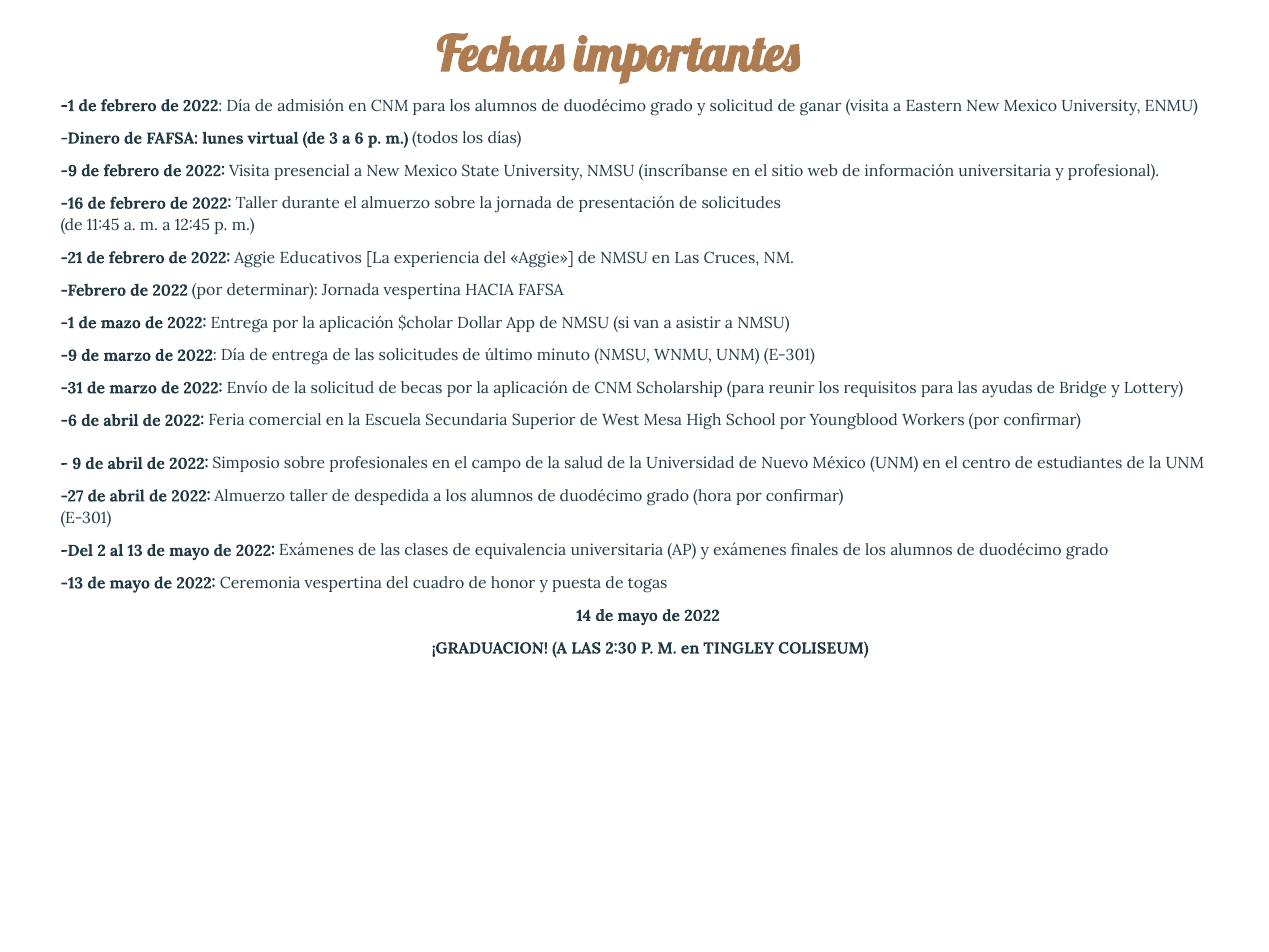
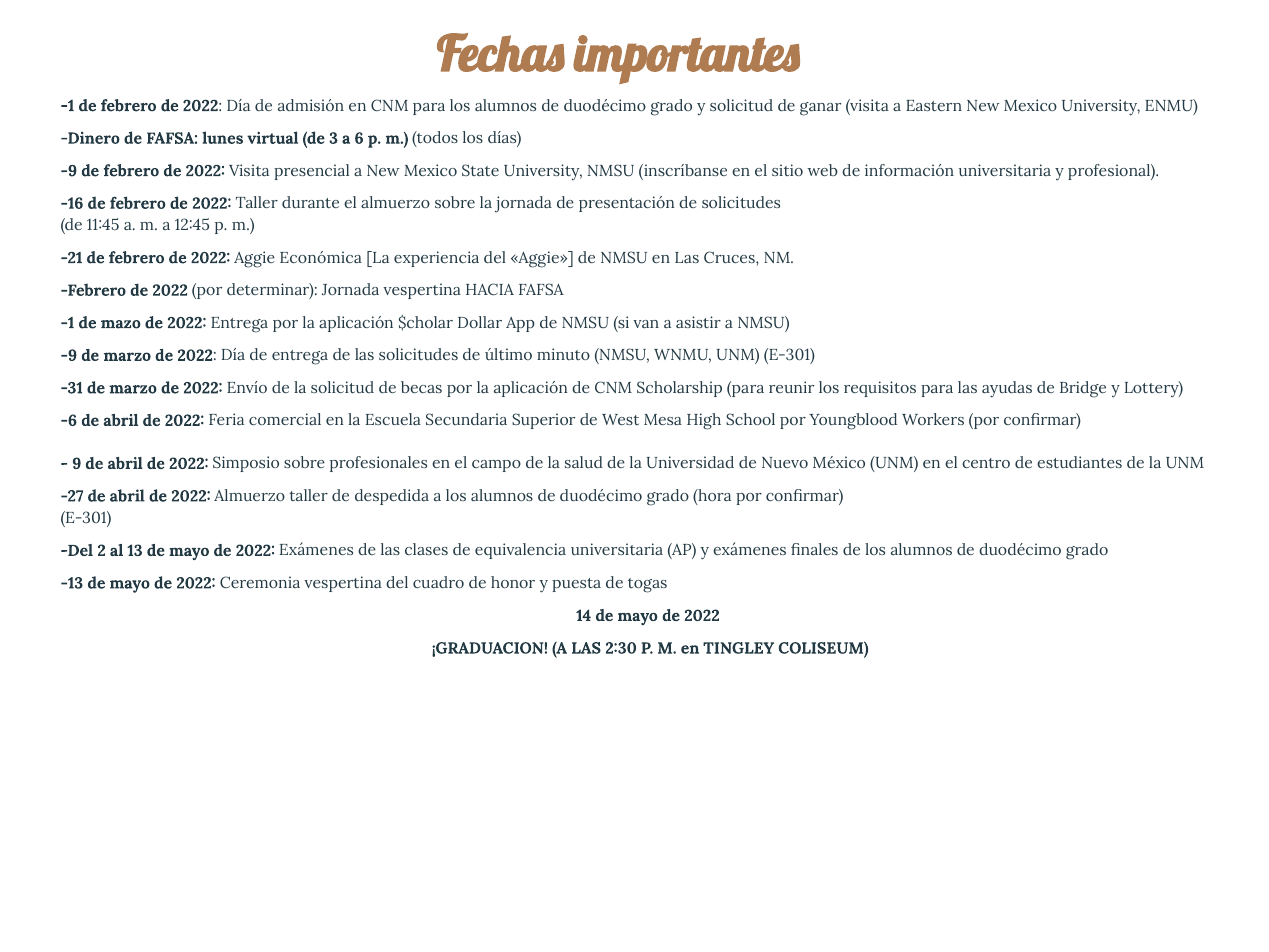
Educativos: Educativos -> Económica
